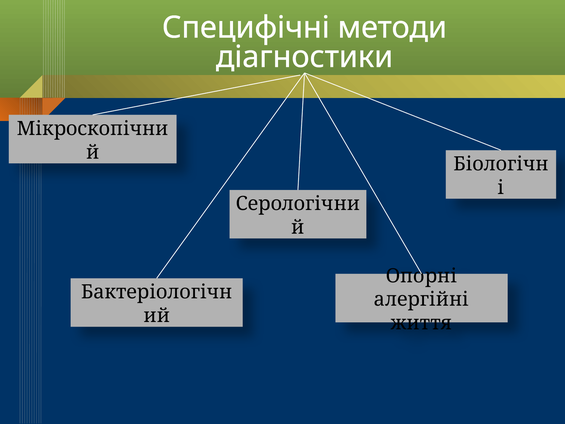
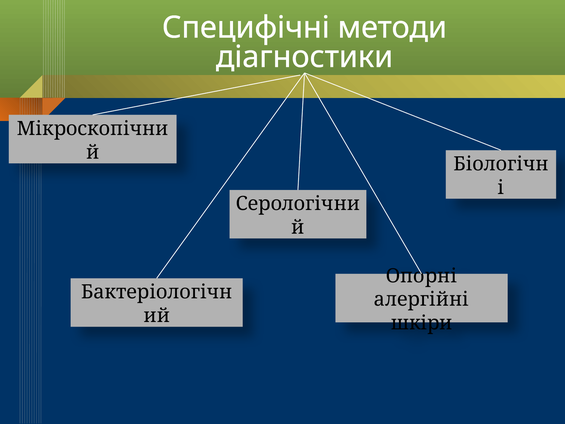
життя: життя -> шкіри
